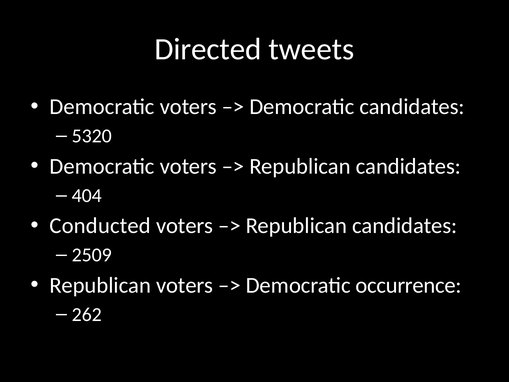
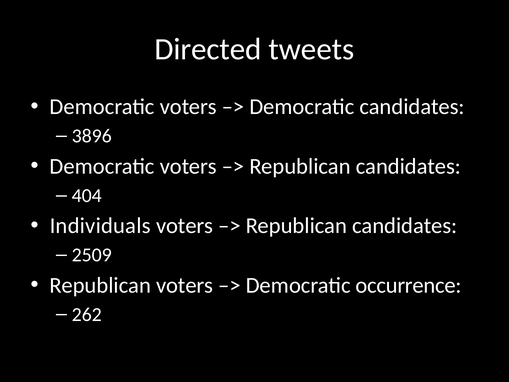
5320: 5320 -> 3896
Conducted: Conducted -> Individuals
